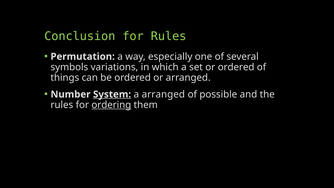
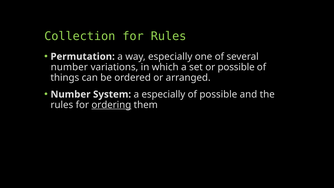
Conclusion: Conclusion -> Collection
symbols at (69, 67): symbols -> number
or ordered: ordered -> possible
System underline: present -> none
a arranged: arranged -> especially
